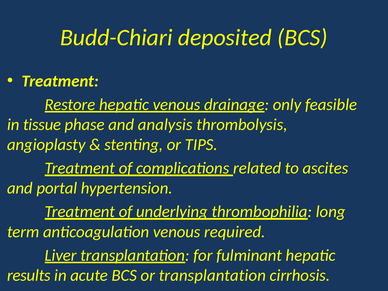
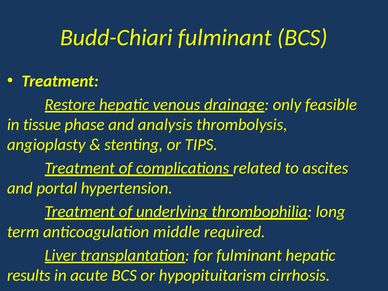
Budd-Chiari deposited: deposited -> fulminant
anticoagulation venous: venous -> middle
or transplantation: transplantation -> hypopituitarism
